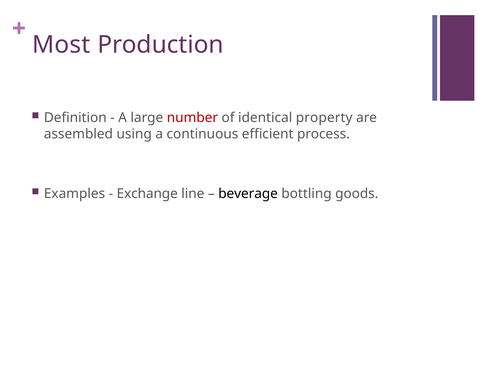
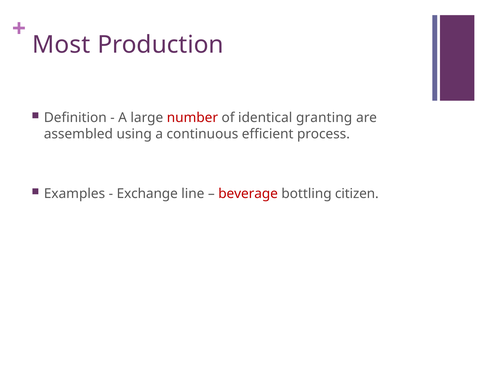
property: property -> granting
beverage colour: black -> red
goods: goods -> citizen
